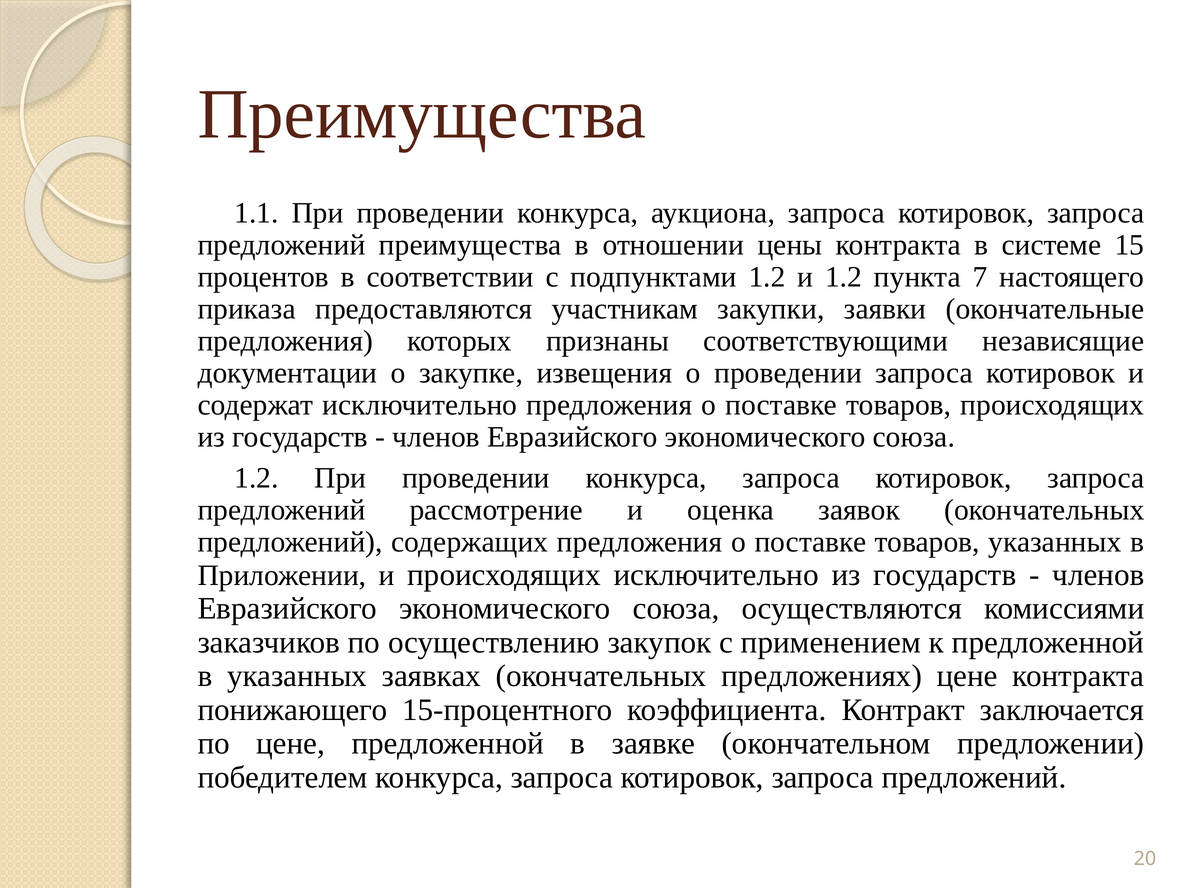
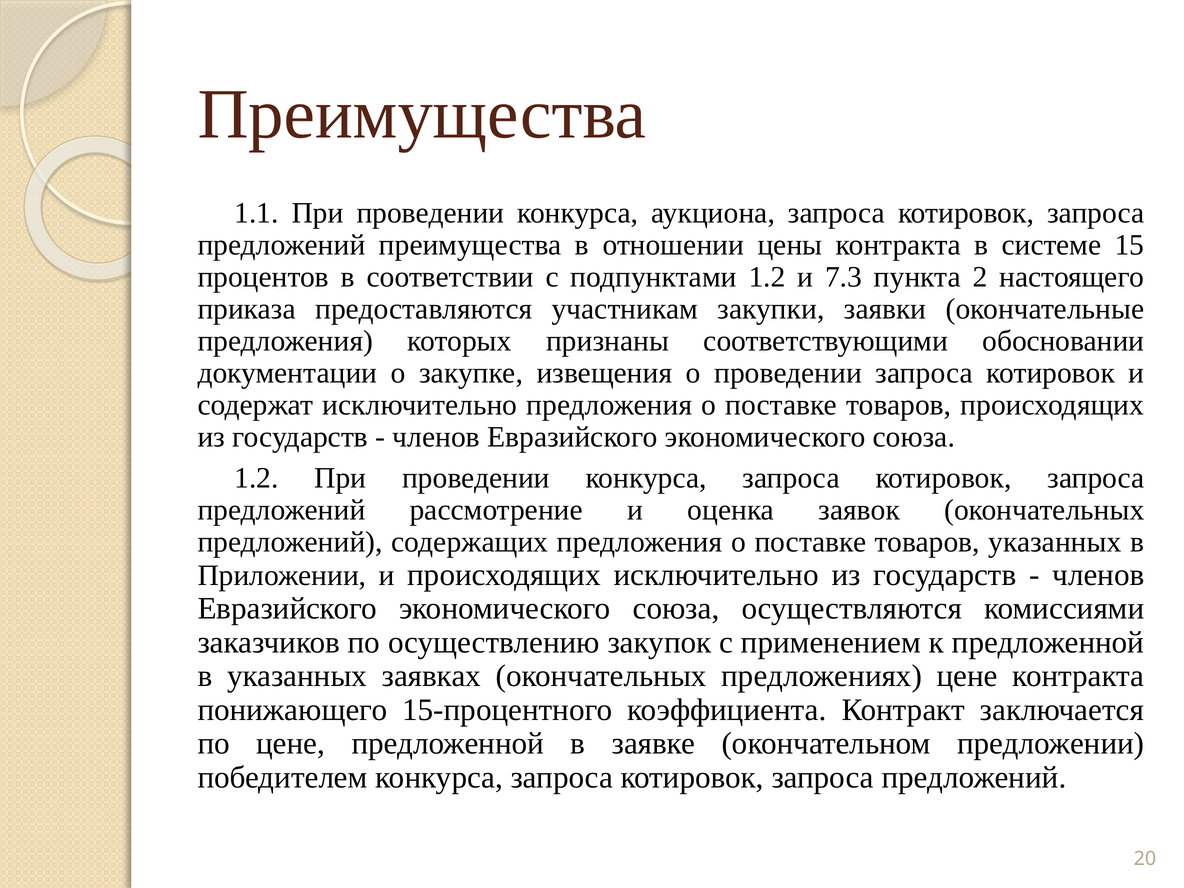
и 1.2: 1.2 -> 7.3
7: 7 -> 2
независящие: независящие -> обосновании
